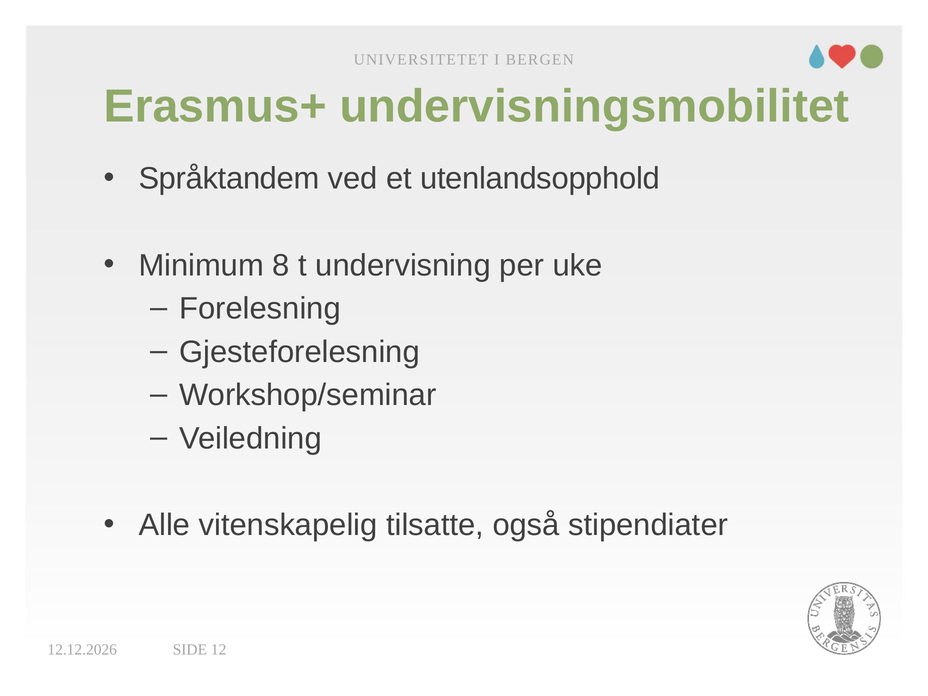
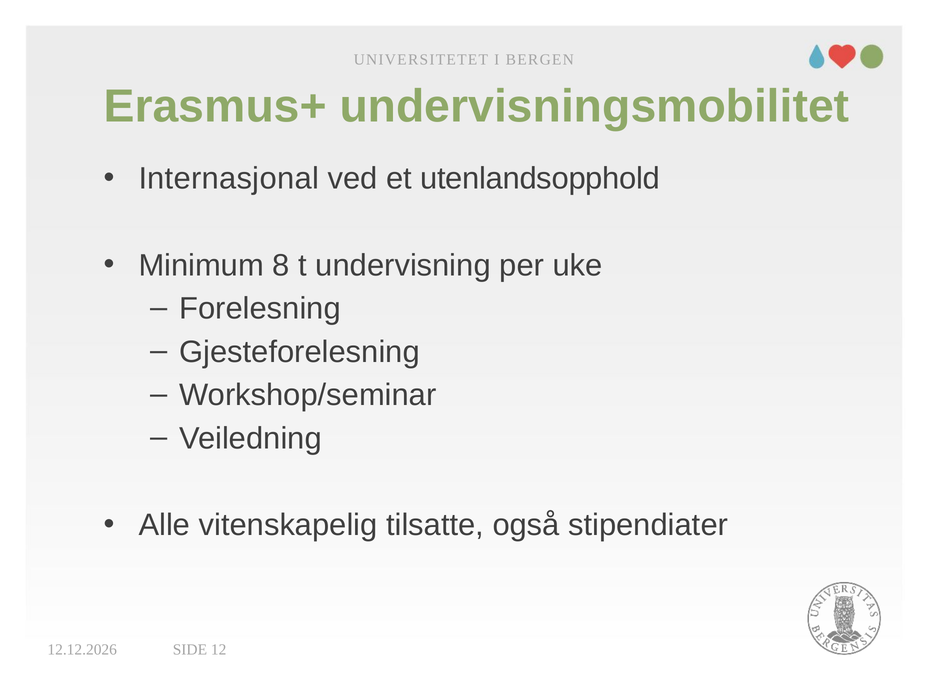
Språktandem: Språktandem -> Internasjonal
